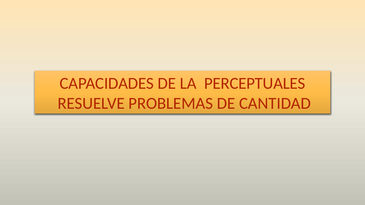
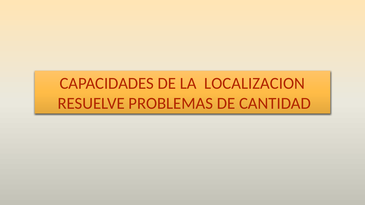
PERCEPTUALES: PERCEPTUALES -> LOCALIZACION
